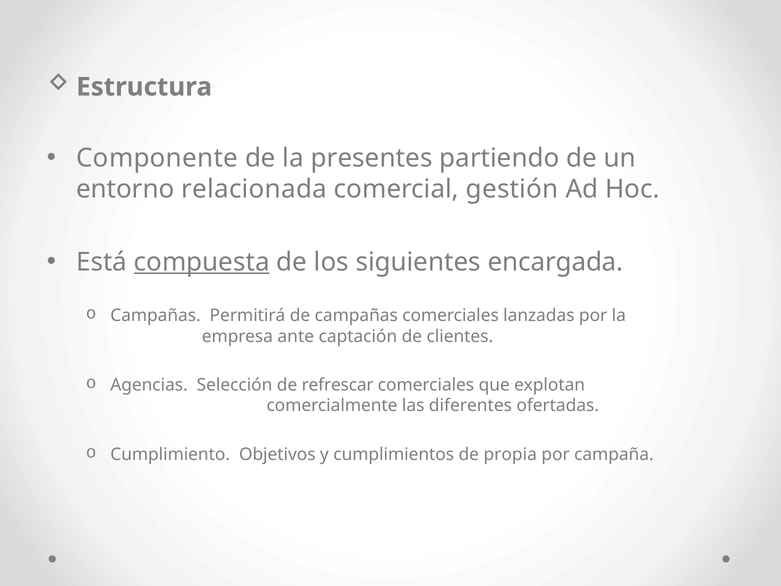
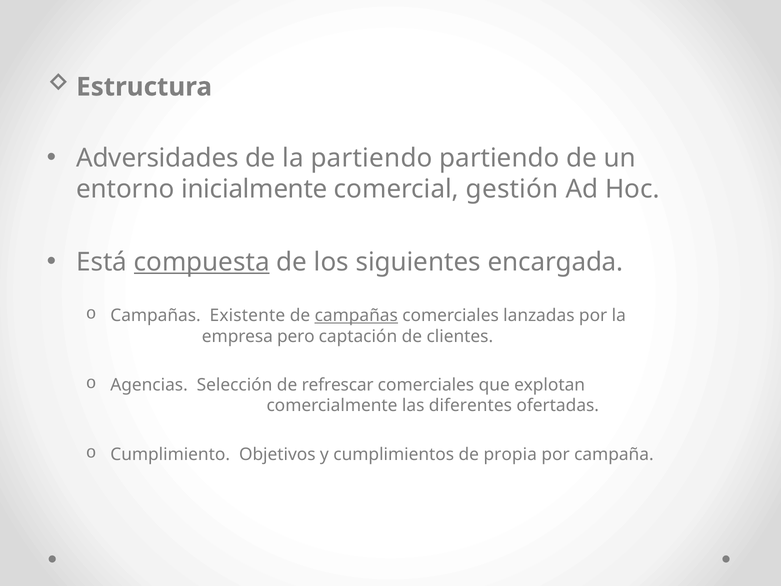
Componente: Componente -> Adversidades
la presentes: presentes -> partiendo
relacionada: relacionada -> inicialmente
Permitirá: Permitirá -> Existente
campañas at (356, 315) underline: none -> present
ante: ante -> pero
